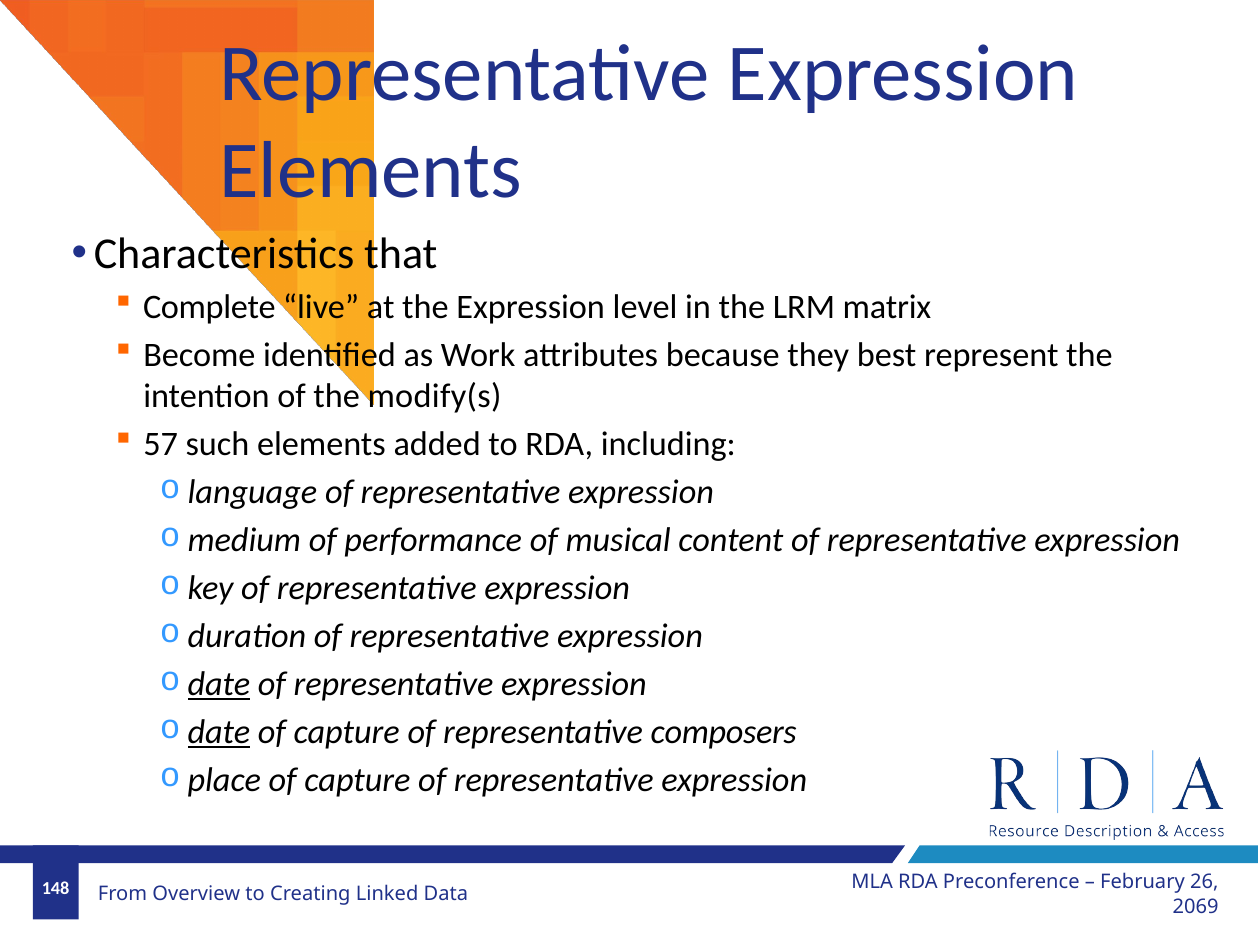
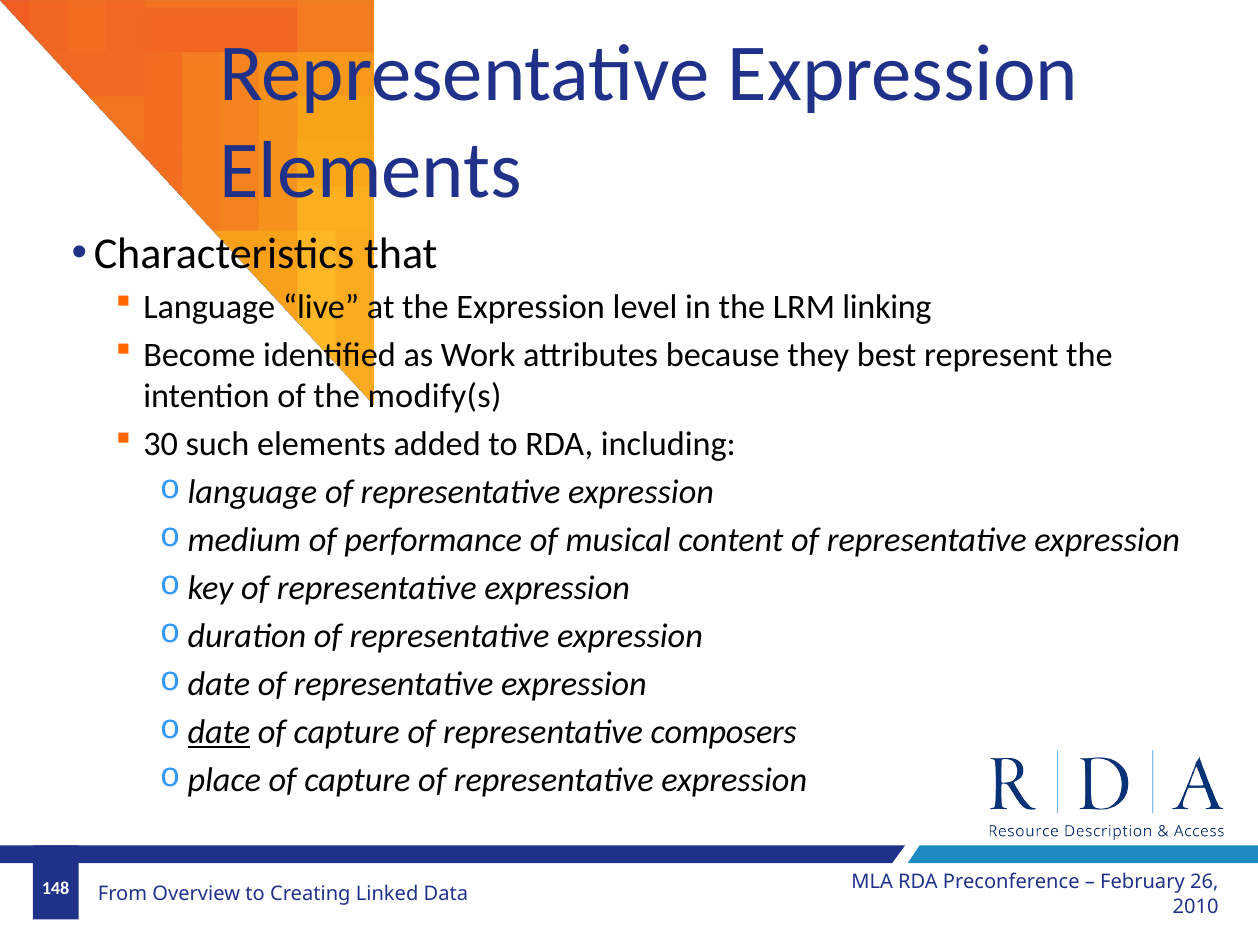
Complete at (209, 307): Complete -> Language
matrix: matrix -> linking
57: 57 -> 30
date at (219, 684) underline: present -> none
2069: 2069 -> 2010
